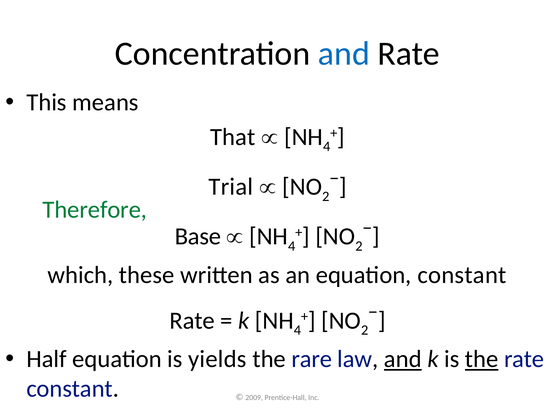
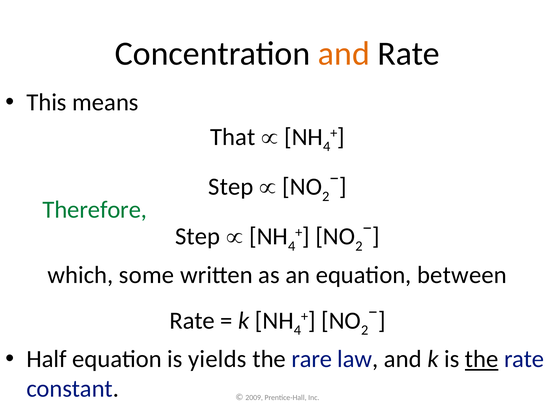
and at (344, 54) colour: blue -> orange
Trial at (231, 187): Trial -> Step
Base at (198, 237): Base -> Step
these: these -> some
equation constant: constant -> between
and at (403, 359) underline: present -> none
